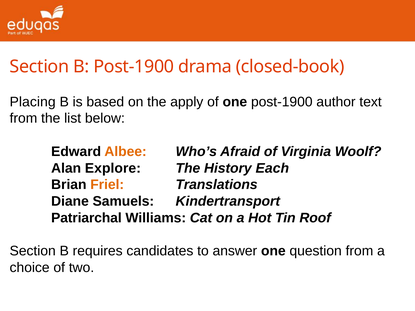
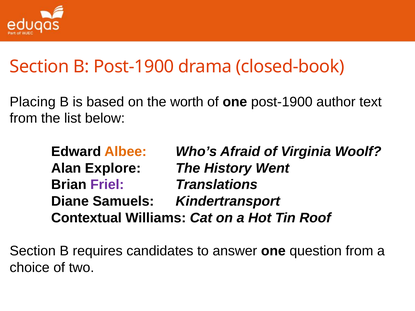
apply: apply -> worth
Each: Each -> Went
Friel colour: orange -> purple
Patriarchal: Patriarchal -> Contextual
